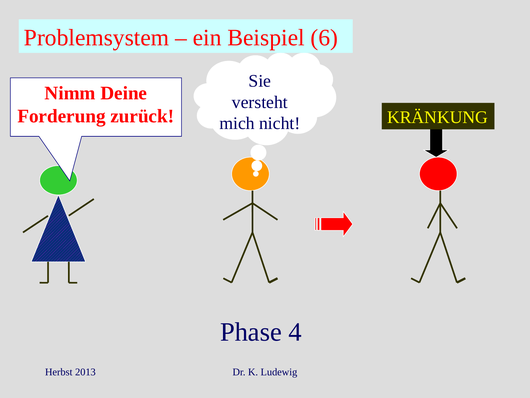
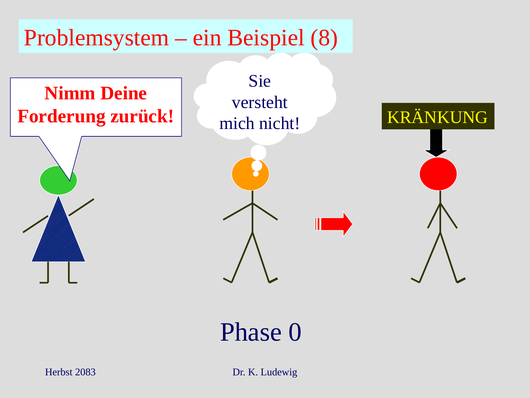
6: 6 -> 8
4: 4 -> 0
2013: 2013 -> 2083
